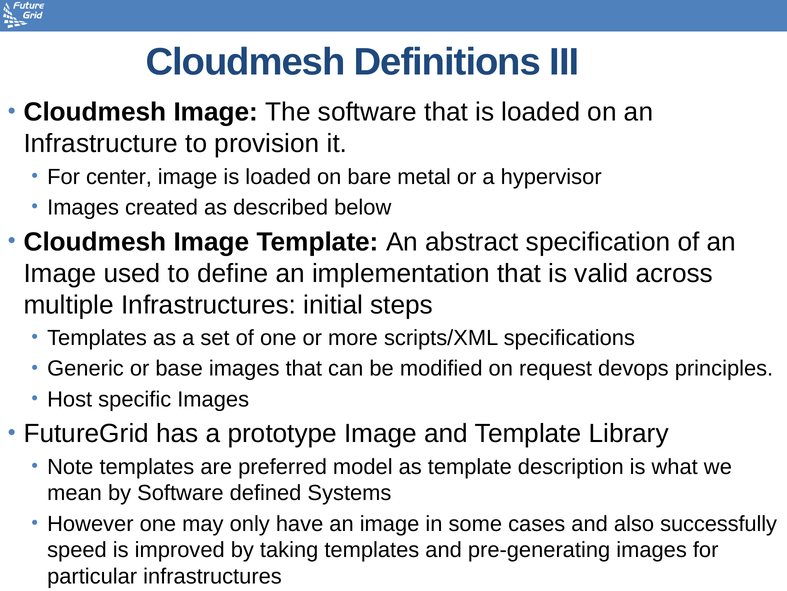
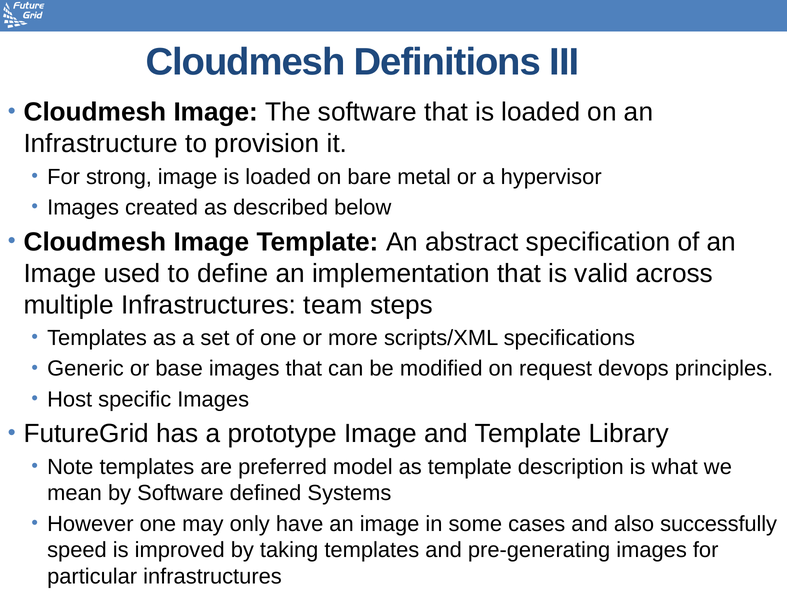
center: center -> strong
initial: initial -> team
